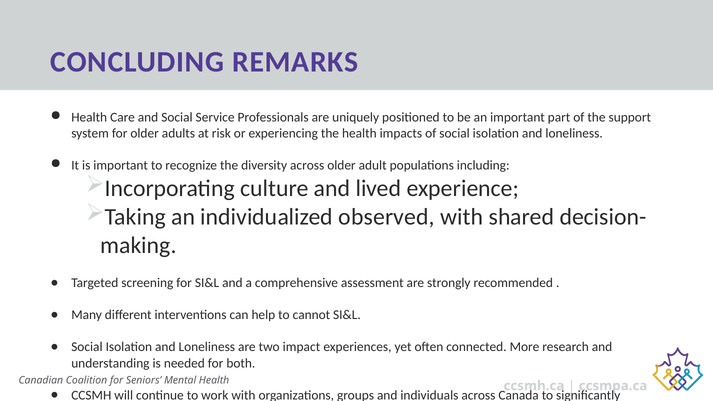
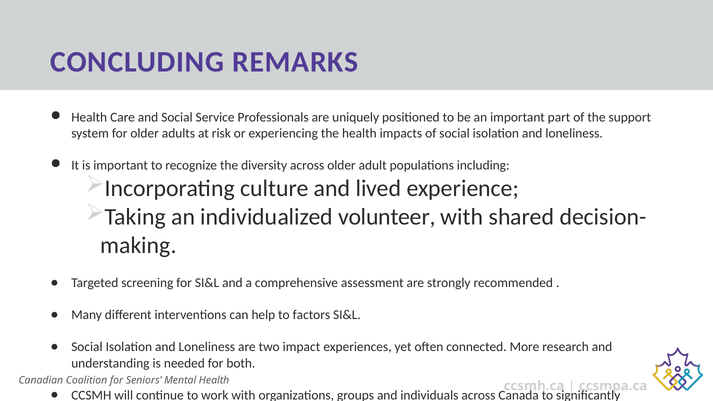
observed: observed -> volunteer
cannot: cannot -> factors
